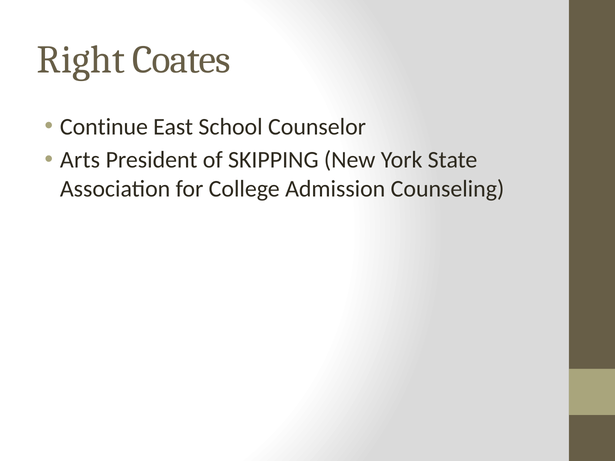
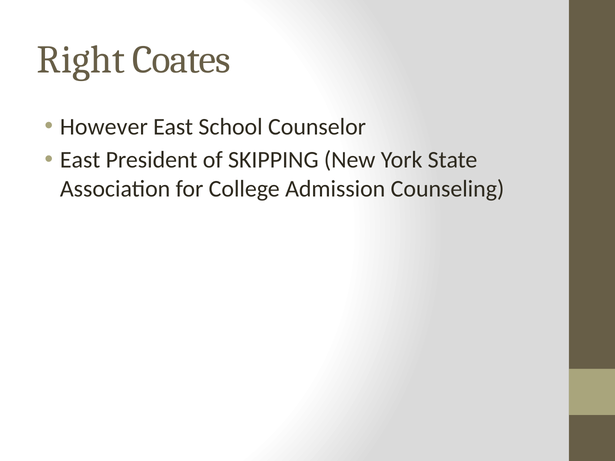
Continue: Continue -> However
Arts at (80, 160): Arts -> East
